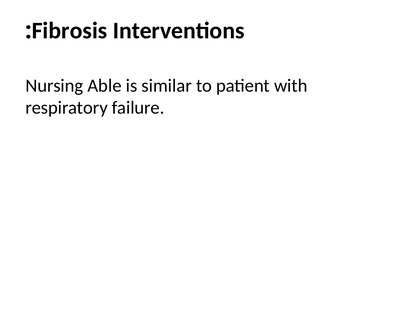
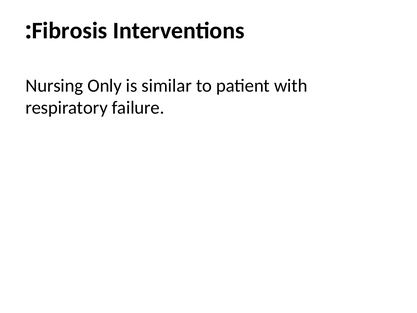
Able: Able -> Only
